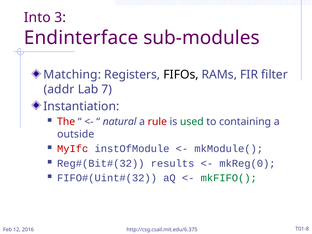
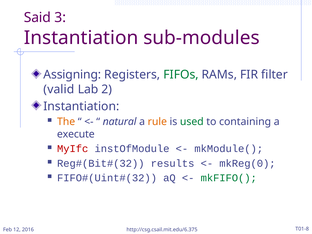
Into: Into -> Said
Endinterface at (81, 38): Endinterface -> Instantiation
Matching: Matching -> Assigning
FIFOs colour: black -> green
addr: addr -> valid
7: 7 -> 2
The colour: red -> orange
rule colour: red -> orange
outside: outside -> execute
